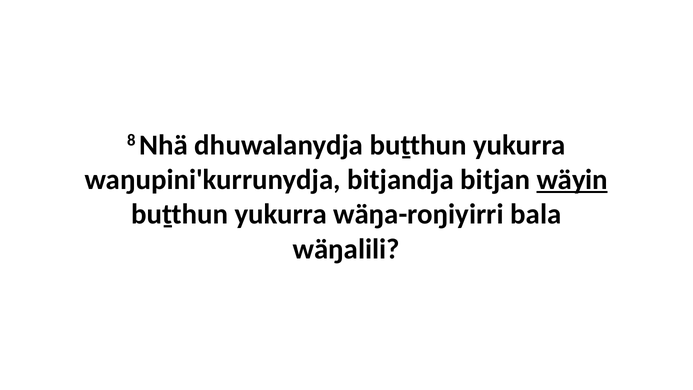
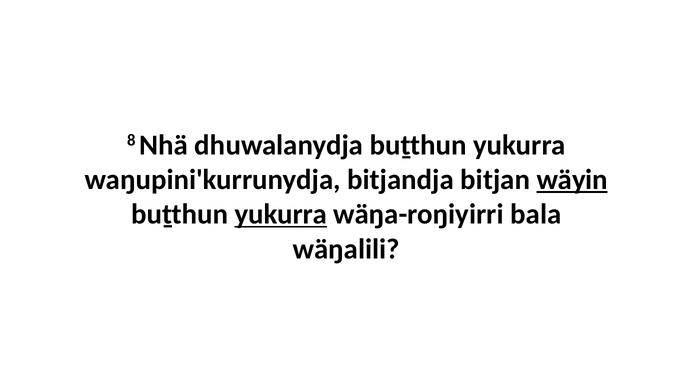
yukurra at (281, 214) underline: none -> present
